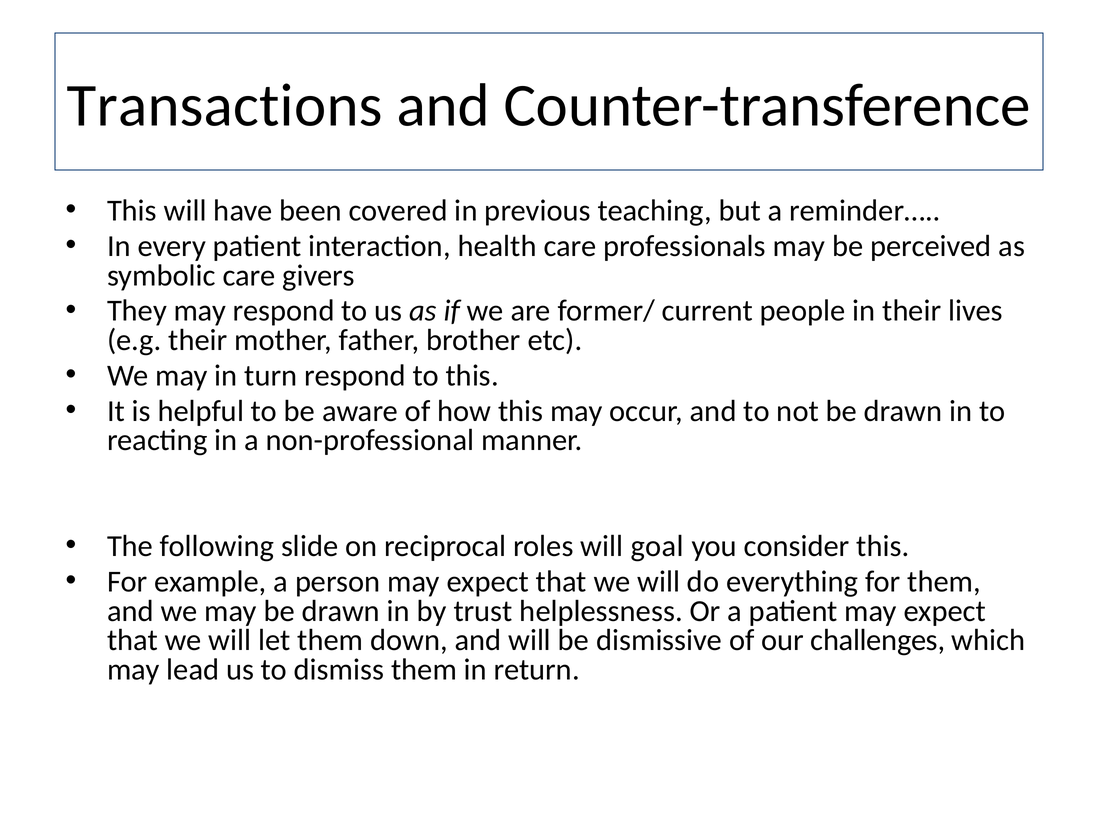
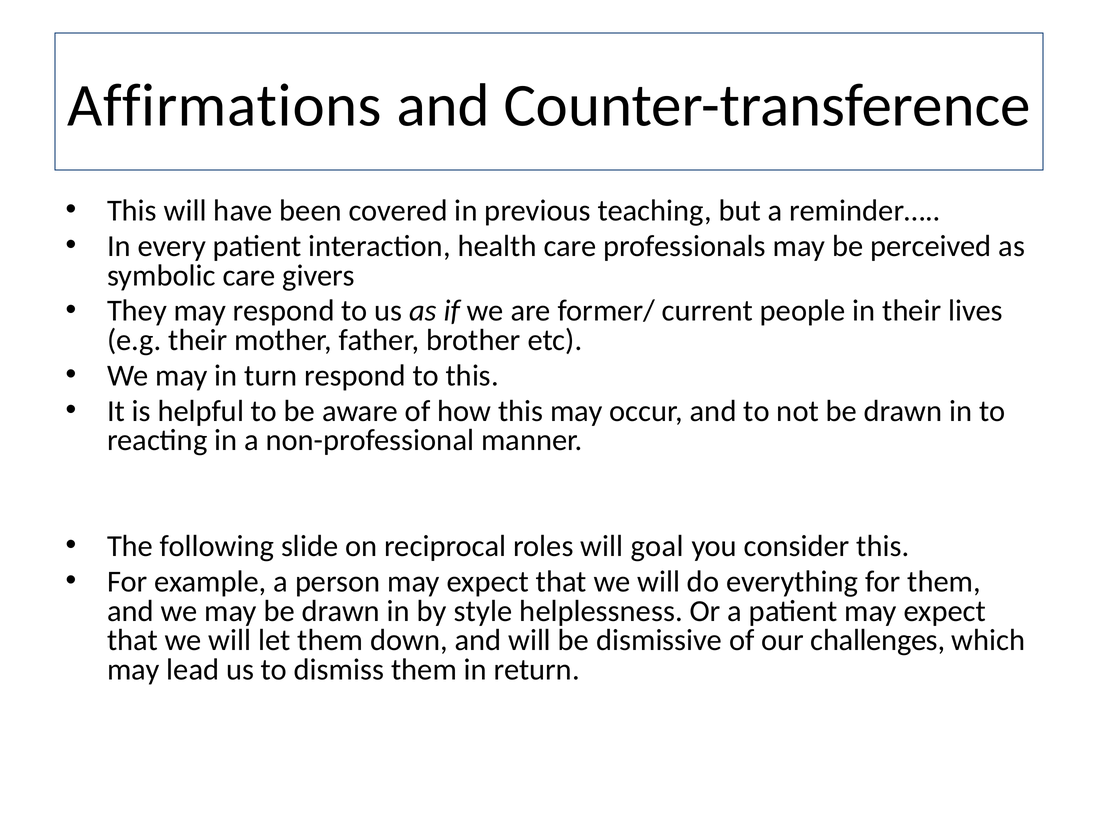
Transactions: Transactions -> Affirmations
trust: trust -> style
